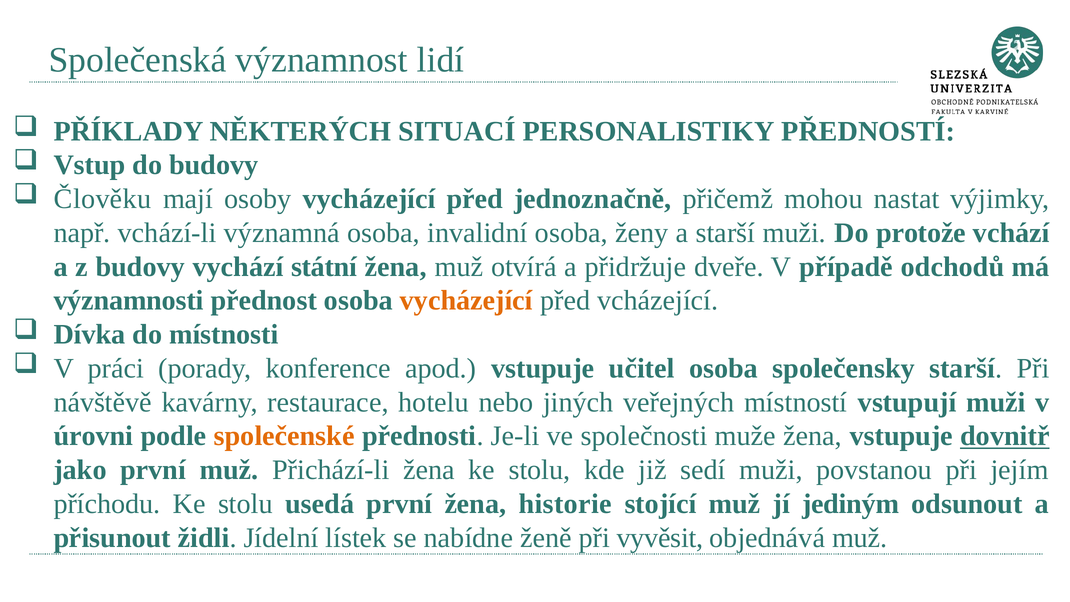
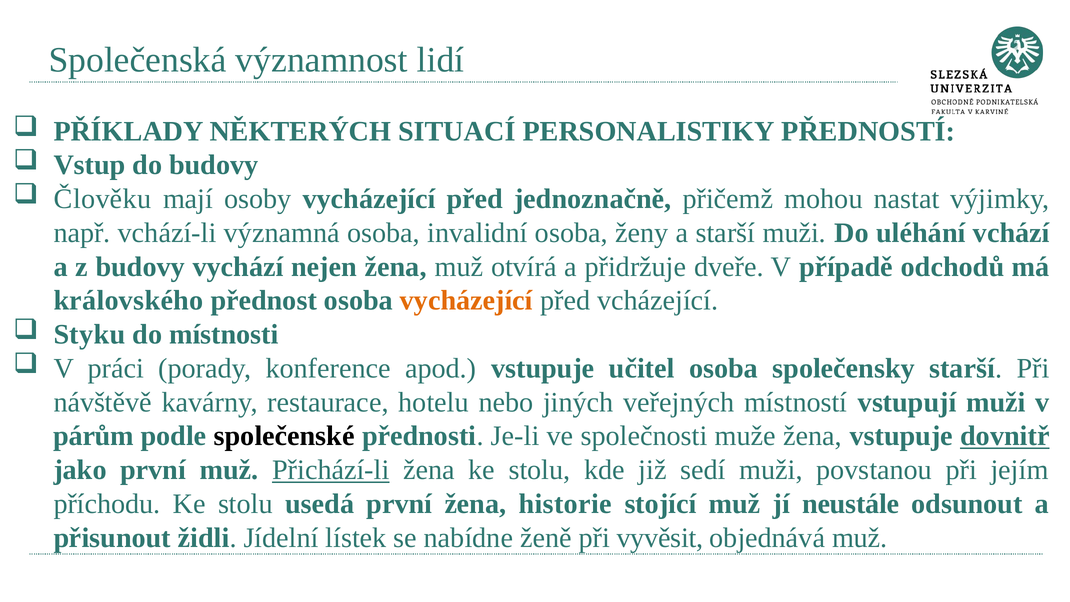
protože: protože -> uléhání
státní: státní -> nejen
významnosti: významnosti -> královského
Dívka: Dívka -> Styku
úrovni: úrovni -> párům
společenské colour: orange -> black
Přichází-li underline: none -> present
jediným: jediným -> neustále
